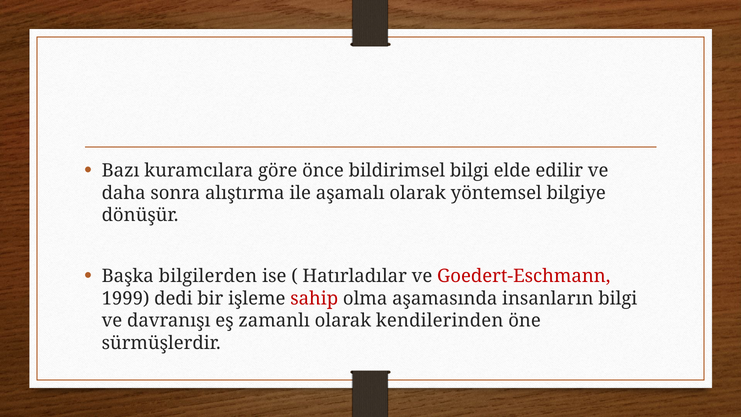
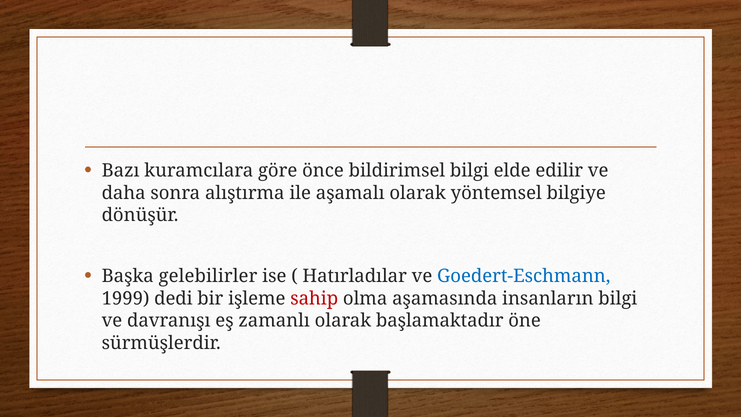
bilgilerden: bilgilerden -> gelebilirler
Goedert-Eschmann colour: red -> blue
kendilerinden: kendilerinden -> başlamaktadır
